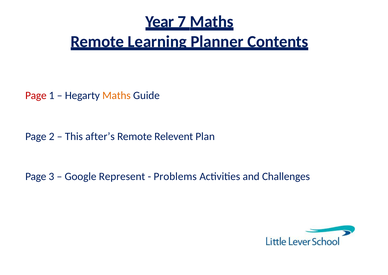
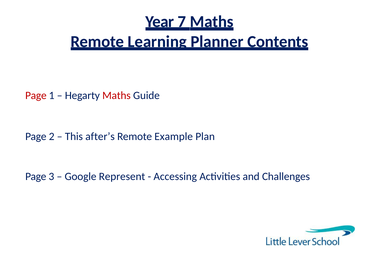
Maths at (116, 95) colour: orange -> red
Relevent: Relevent -> Example
Problems: Problems -> Accessing
